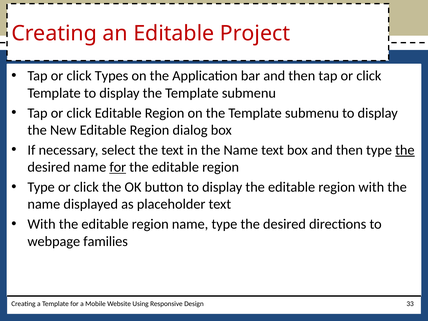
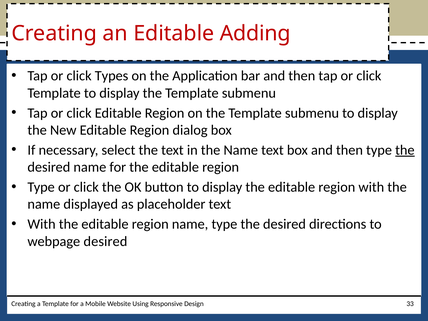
Project: Project -> Adding
for at (118, 167) underline: present -> none
webpage families: families -> desired
